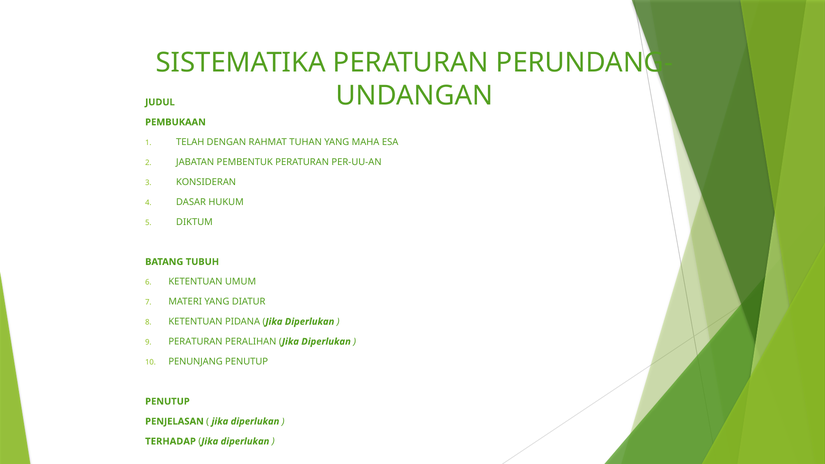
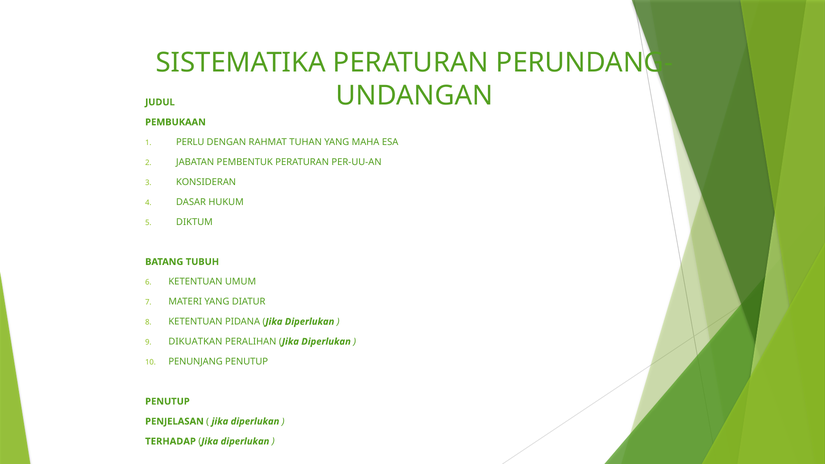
TELAH: TELAH -> PERLU
PERATURAN at (195, 342): PERATURAN -> DIKUATKAN
